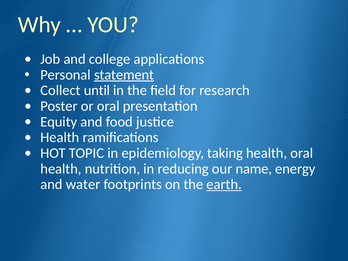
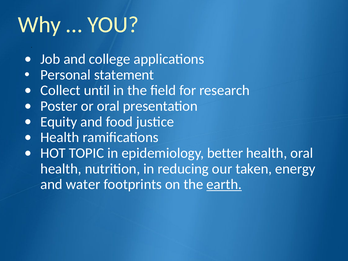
statement underline: present -> none
taking: taking -> better
name: name -> taken
